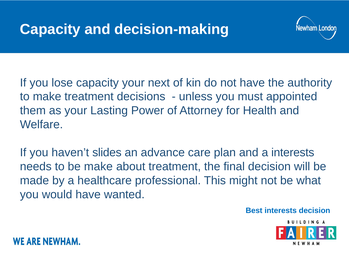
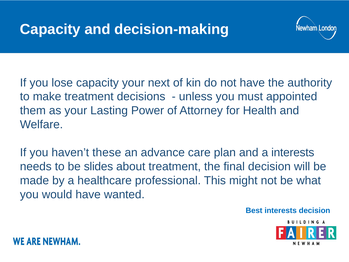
slides: slides -> these
be make: make -> slides
